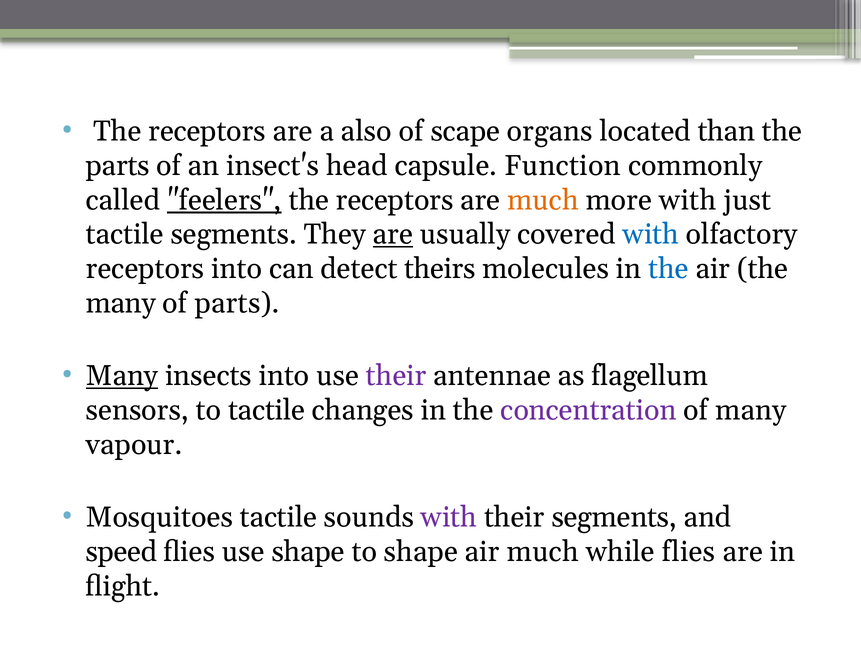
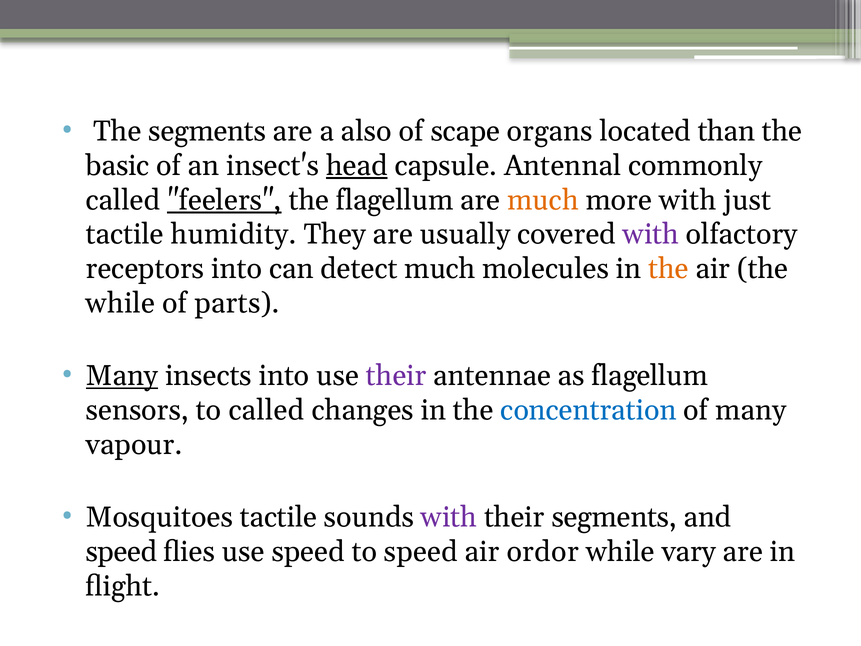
receptors at (207, 131): receptors -> segments
parts at (118, 166): parts -> basic
head underline: none -> present
Function: Function -> Antennal
receptors at (395, 200): receptors -> flagellum
tactile segments: segments -> humidity
are at (393, 234) underline: present -> none
with at (651, 234) colour: blue -> purple
detect theirs: theirs -> much
the at (668, 269) colour: blue -> orange
many at (121, 303): many -> while
to tactile: tactile -> called
concentration colour: purple -> blue
use shape: shape -> speed
to shape: shape -> speed
air much: much -> ordor
while flies: flies -> vary
